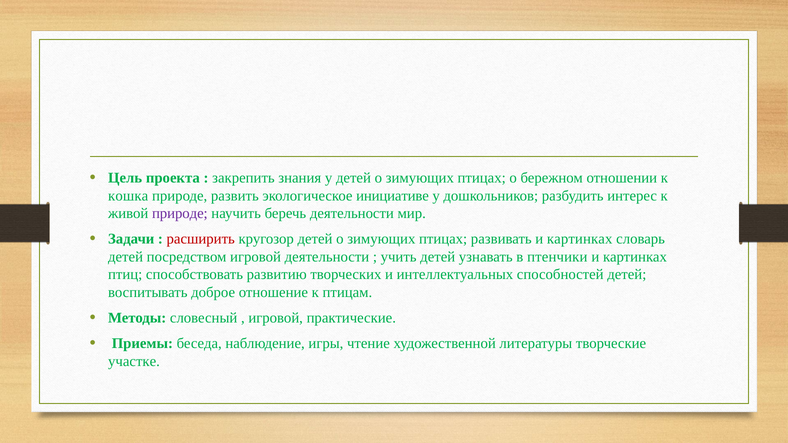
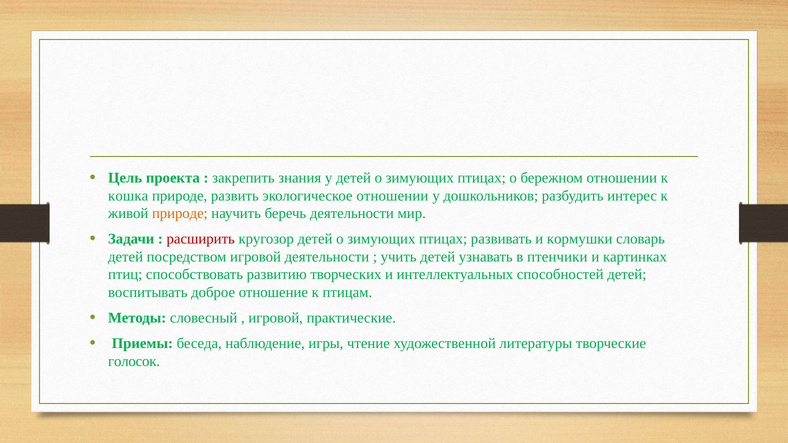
экологическое инициативе: инициативе -> отношении
природе at (180, 214) colour: purple -> orange
развивать и картинках: картинках -> кормушки
участке: участке -> голосок
